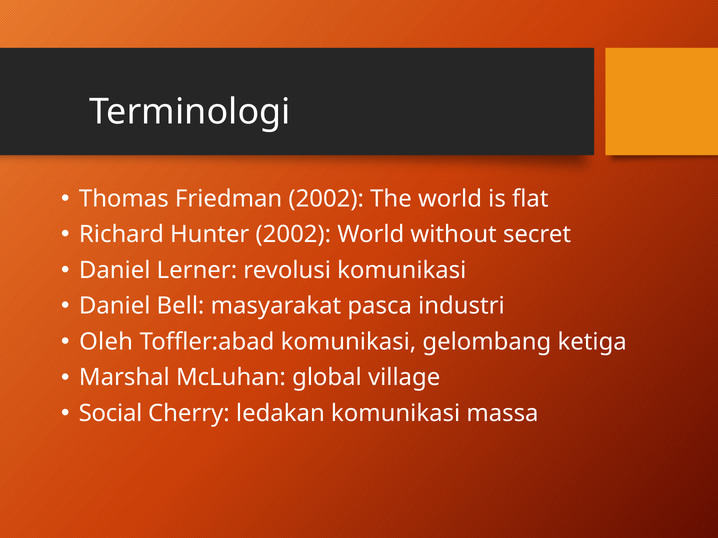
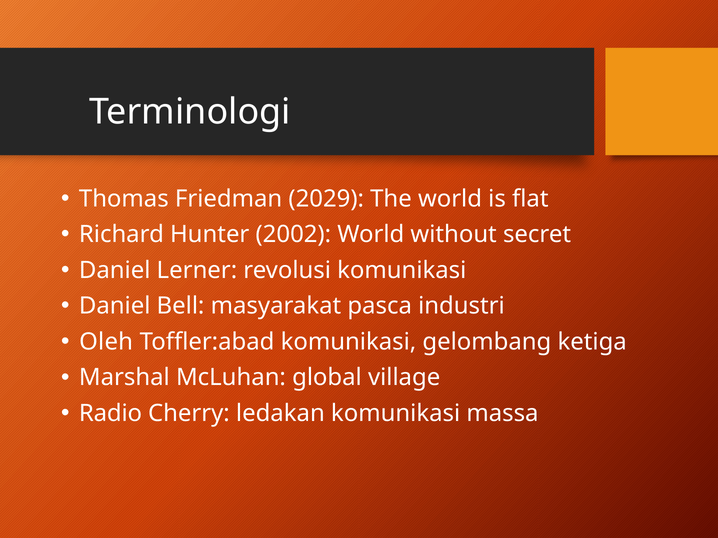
Friedman 2002: 2002 -> 2029
Social: Social -> Radio
